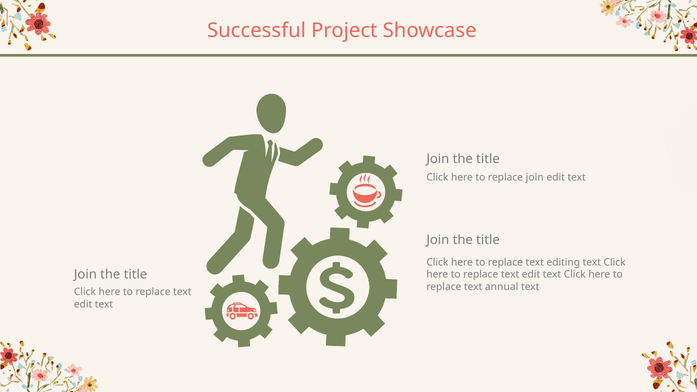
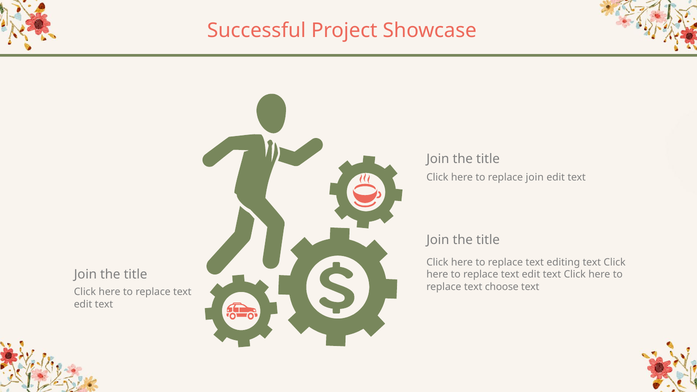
annual: annual -> choose
